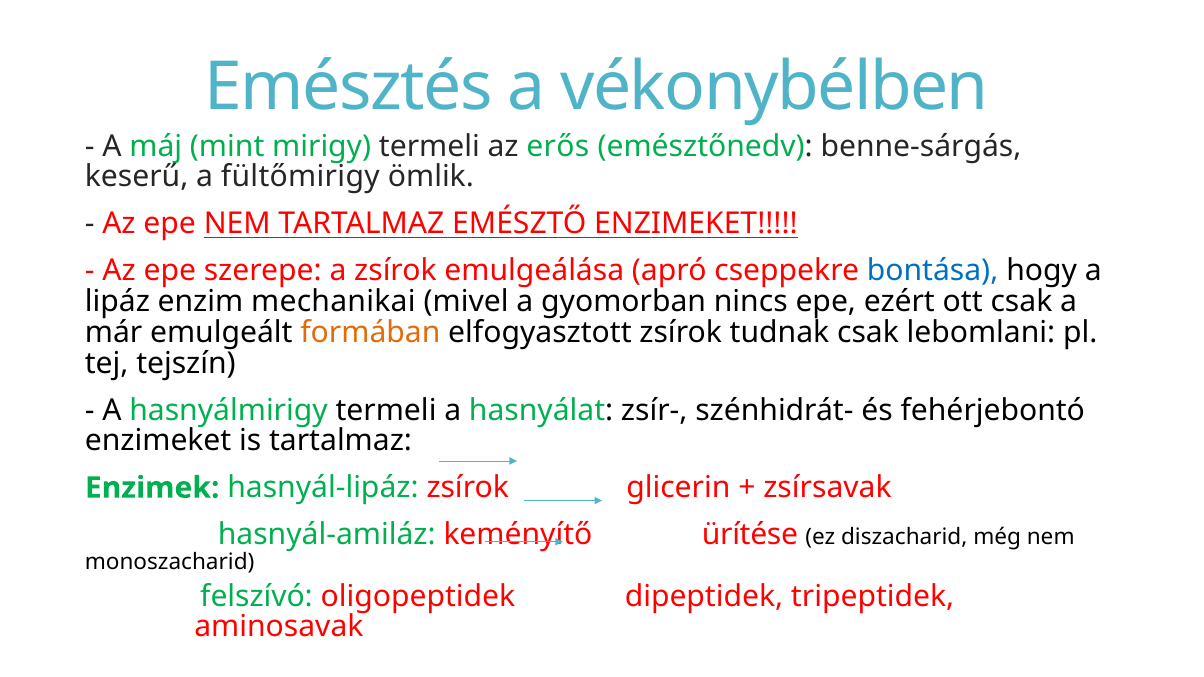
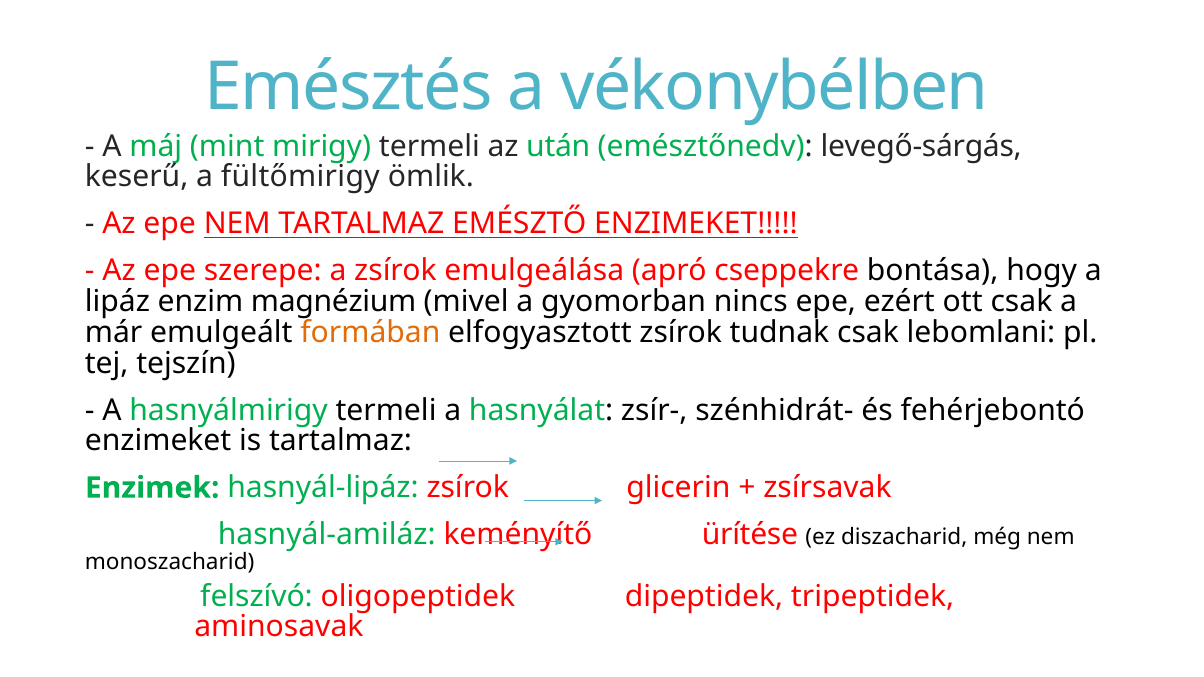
erős: erős -> után
benne-sárgás: benne-sárgás -> levegő-sárgás
bontása colour: blue -> black
mechanikai: mechanikai -> magnézium
